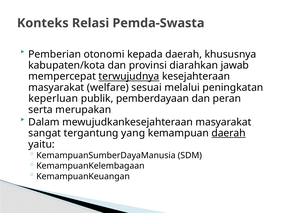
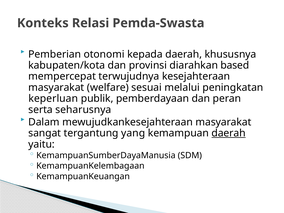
jawab: jawab -> based
terwujudnya underline: present -> none
merupakan: merupakan -> seharusnya
